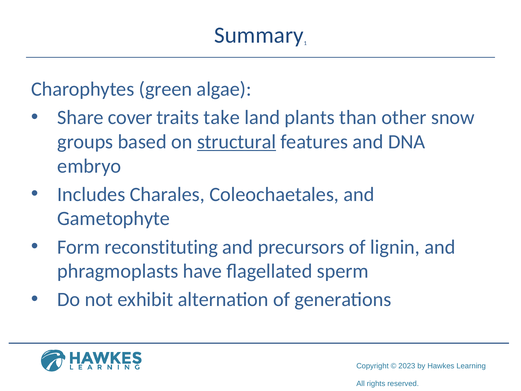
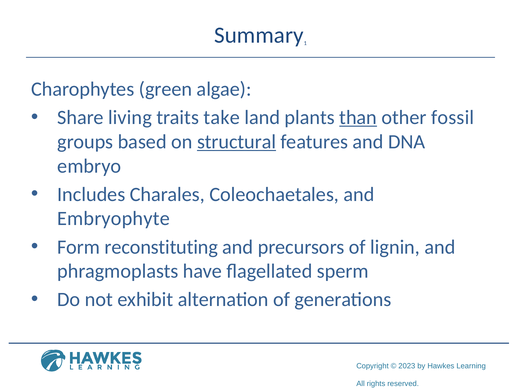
cover: cover -> living
than underline: none -> present
snow: snow -> fossil
Gametophyte: Gametophyte -> Embryophyte
